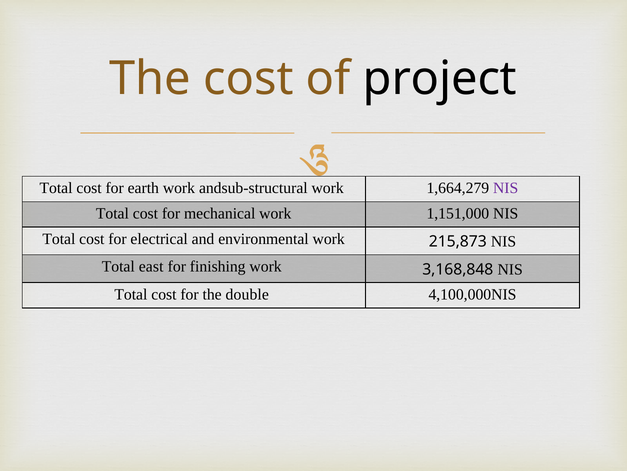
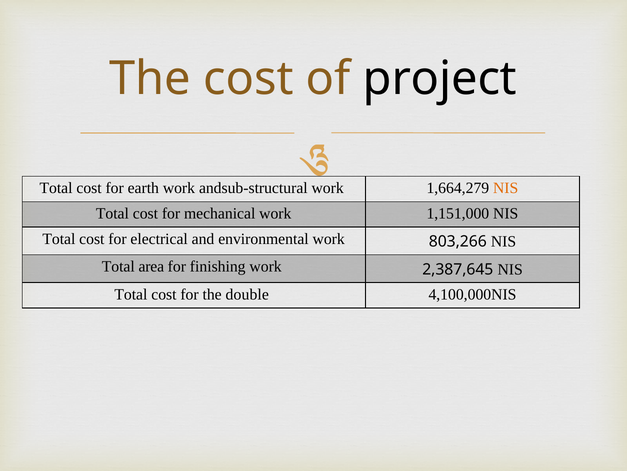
NIS at (506, 188) colour: purple -> orange
215,873: 215,873 -> 803,266
east: east -> area
3,168,848: 3,168,848 -> 2,387,645
